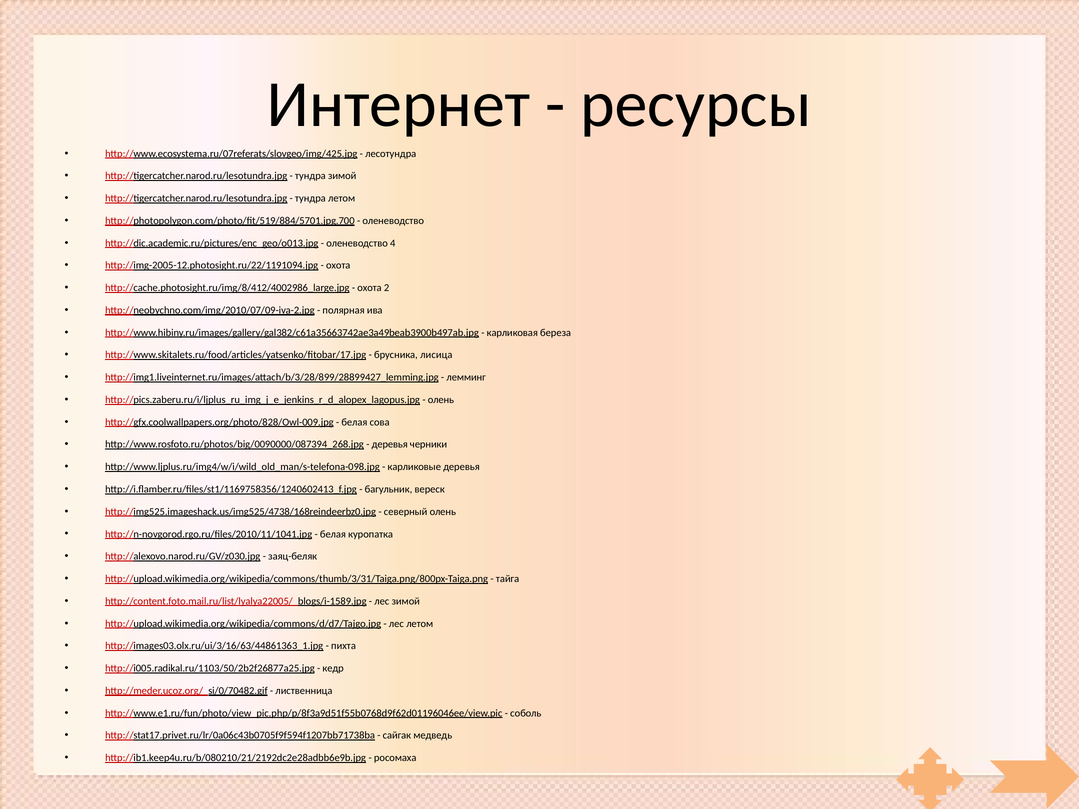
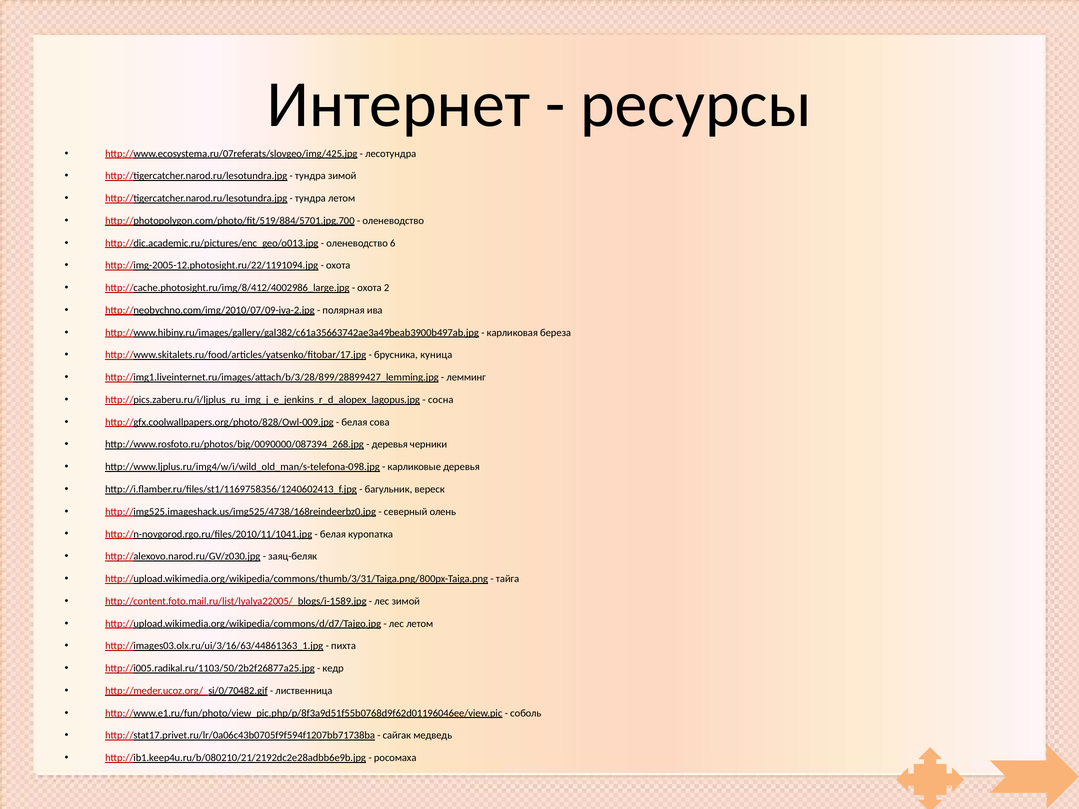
4: 4 -> 6
лисица: лисица -> куница
олень at (441, 400): олень -> сосна
